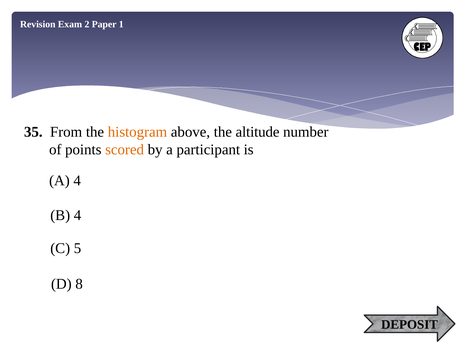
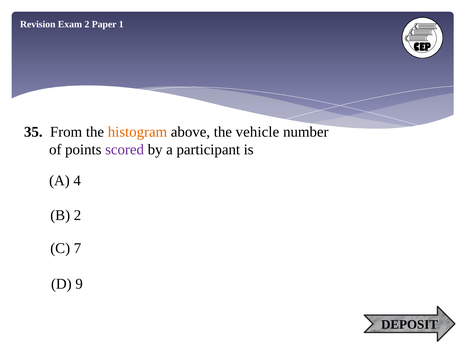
altitude: altitude -> vehicle
scored colour: orange -> purple
B 4: 4 -> 2
5: 5 -> 7
8: 8 -> 9
